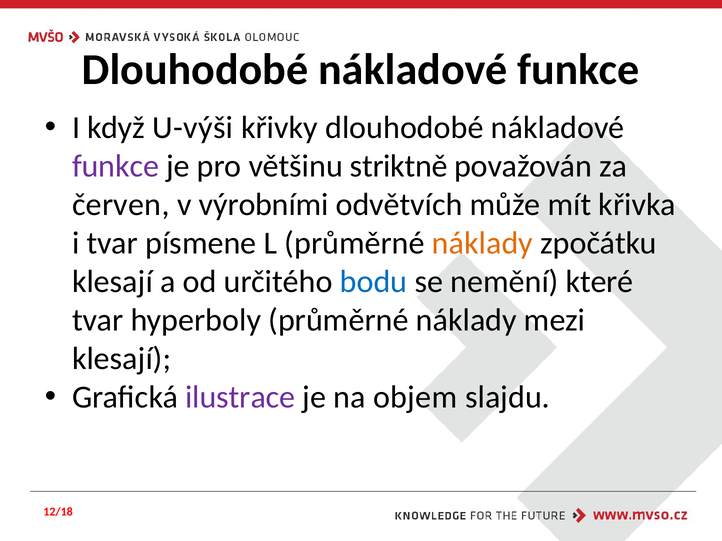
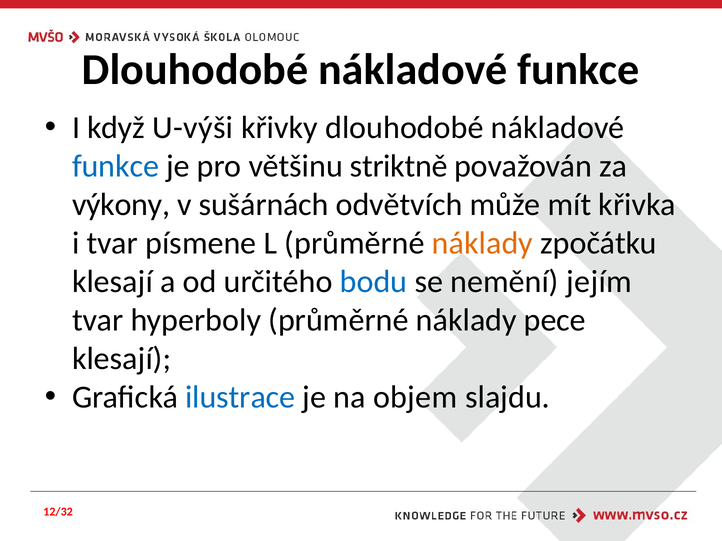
funkce at (116, 166) colour: purple -> blue
červen: červen -> výkony
výrobními: výrobními -> sušárnách
které: které -> jejím
mezi: mezi -> pece
ilustrace colour: purple -> blue
12/18: 12/18 -> 12/32
